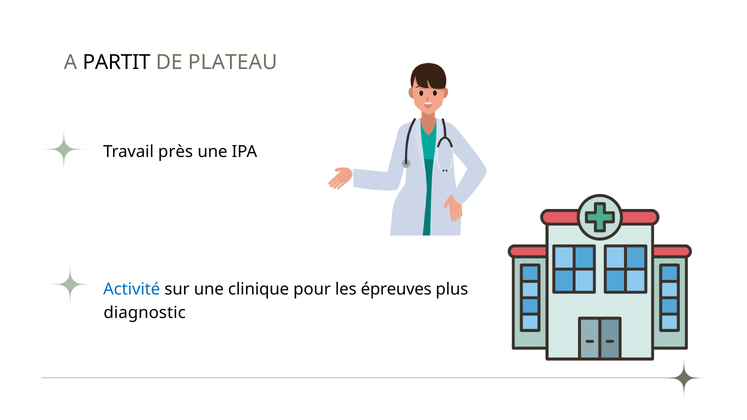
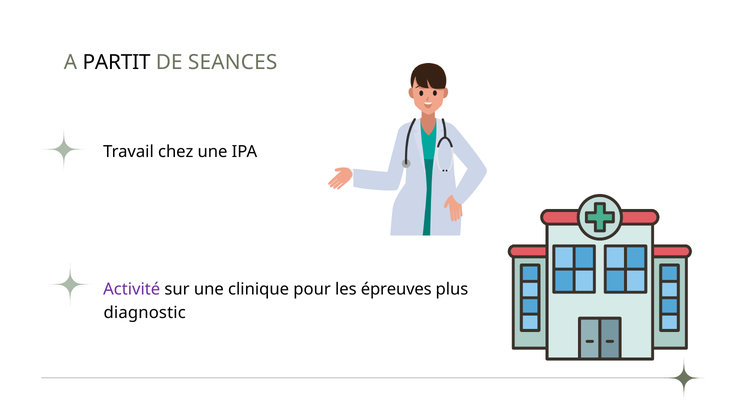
PLATEAU: PLATEAU -> SEANCES
près: près -> chez
Activité colour: blue -> purple
